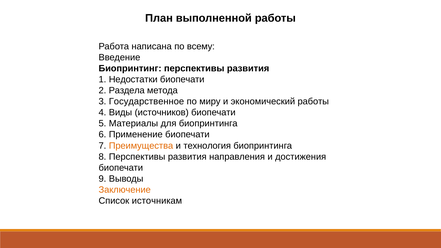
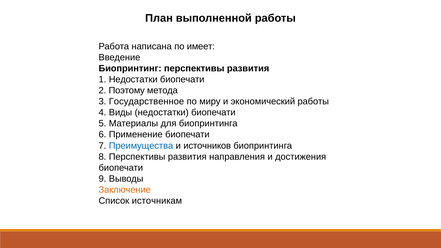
всему: всему -> имеет
Раздела: Раздела -> Поэтому
Виды источников: источников -> недостатки
Преимущества colour: orange -> blue
технология: технология -> источников
